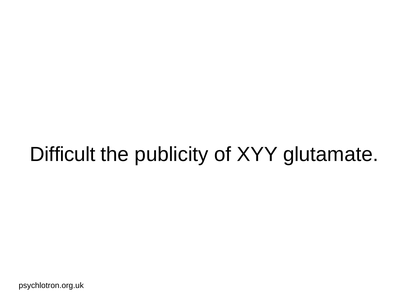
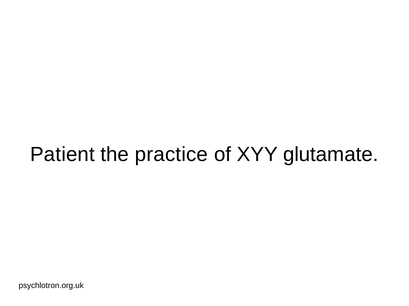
Difficult: Difficult -> Patient
publicity: publicity -> practice
